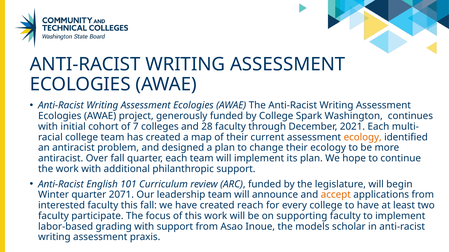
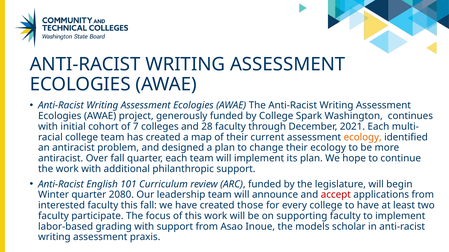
2071: 2071 -> 2080
accept colour: orange -> red
reach: reach -> those
